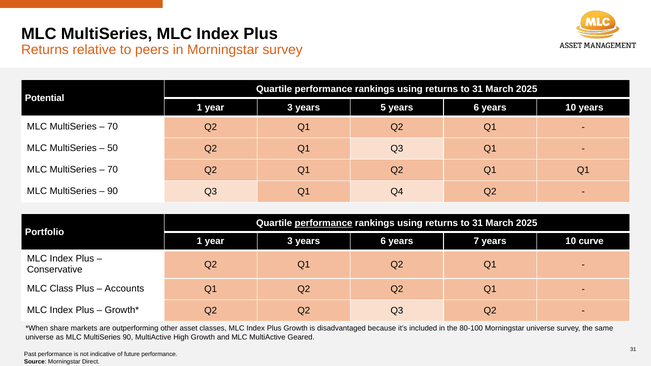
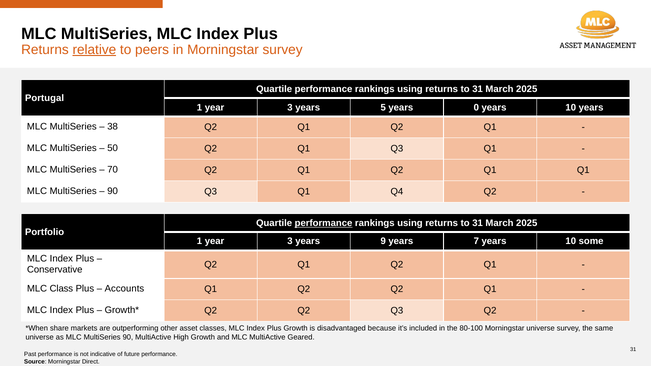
relative underline: none -> present
Potential: Potential -> Portugal
5 years 6: 6 -> 0
70 at (113, 127): 70 -> 38
3 years 6: 6 -> 9
curve: curve -> some
